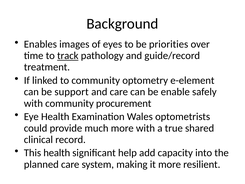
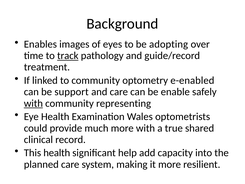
priorities: priorities -> adopting
e-element: e-element -> e-enabled
with at (33, 103) underline: none -> present
procurement: procurement -> representing
